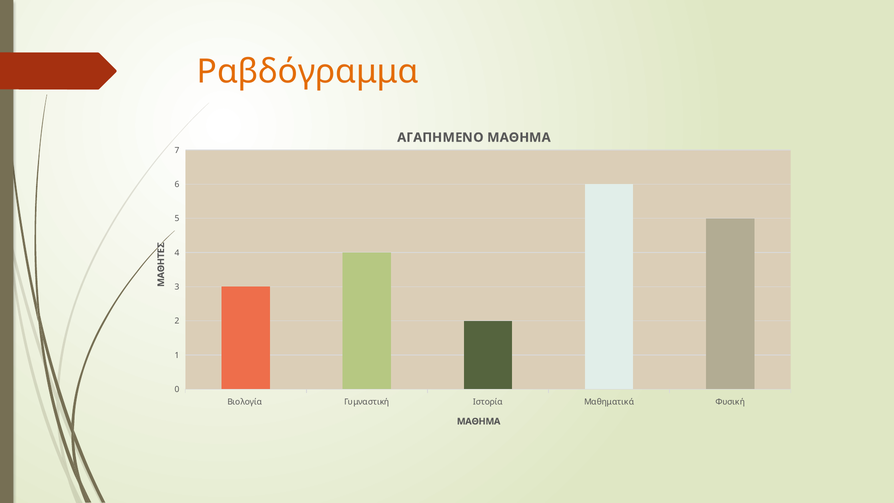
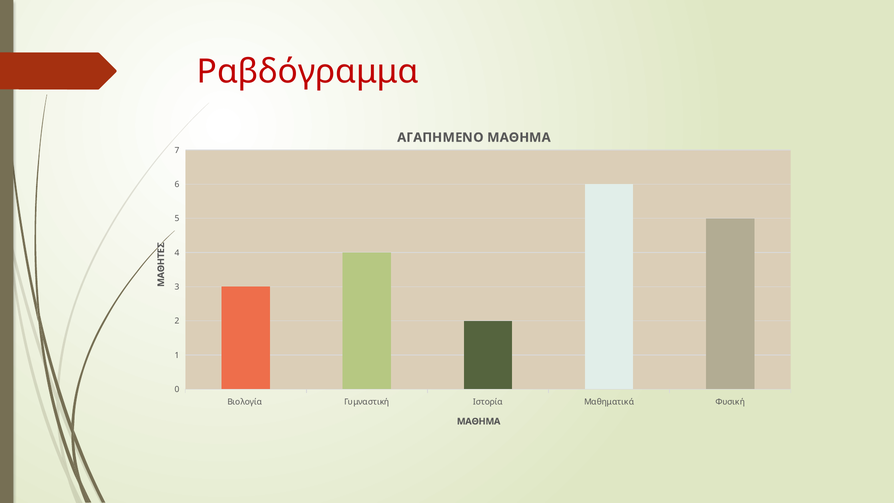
Ραβδόγραμμα colour: orange -> red
